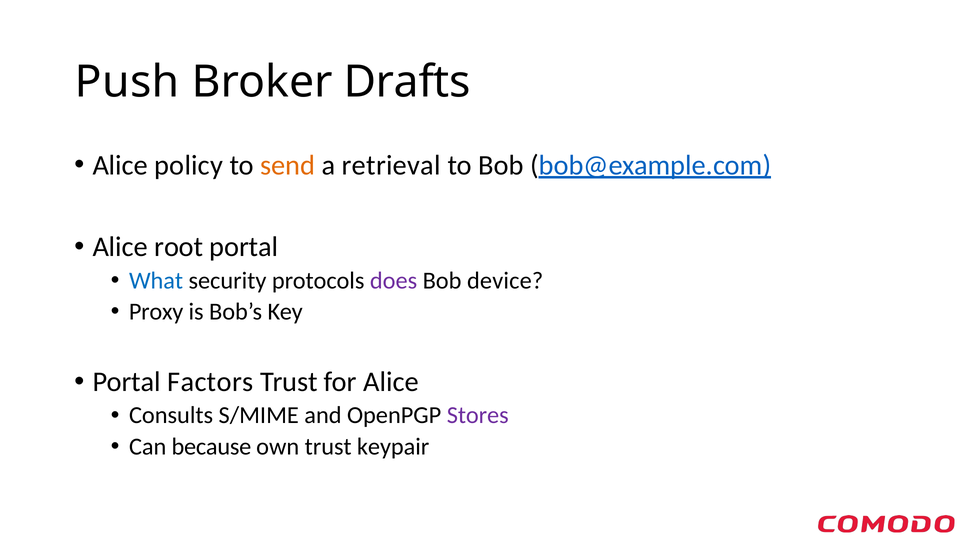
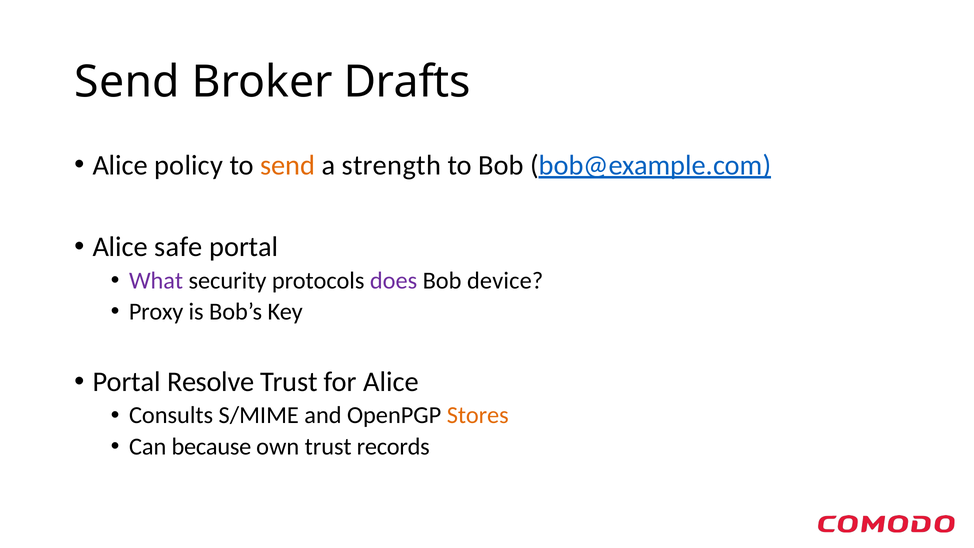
Push at (127, 82): Push -> Send
retrieval: retrieval -> strength
root: root -> safe
What colour: blue -> purple
Factors: Factors -> Resolve
Stores colour: purple -> orange
keypair: keypair -> records
